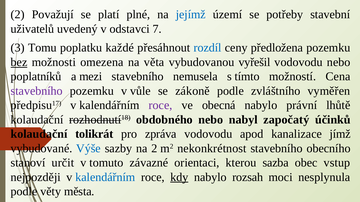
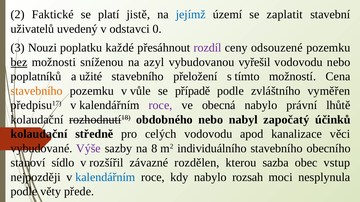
Považují: Považují -> Faktické
plné: plné -> jistě
potřeby: potřeby -> zaplatit
7: 7 -> 0
Tomu: Tomu -> Nouzi
rozdíl colour: blue -> purple
předložena: předložena -> odsouzené
omezena: omezena -> sníženou
věta: věta -> azyl
mezi: mezi -> užité
nemusela: nemusela -> přeložení
stavebního at (37, 91) colour: purple -> orange
zákoně: zákoně -> případě
tolikrát: tolikrát -> středně
zpráva: zpráva -> celých
jímž: jímž -> věci
Výše colour: blue -> purple
na 2: 2 -> 8
nekonkrétnost: nekonkrétnost -> individuálního
určit: určit -> sídlo
tomuto: tomuto -> rozšířil
orientaci: orientaci -> rozdělen
kdy underline: present -> none
města: města -> přede
